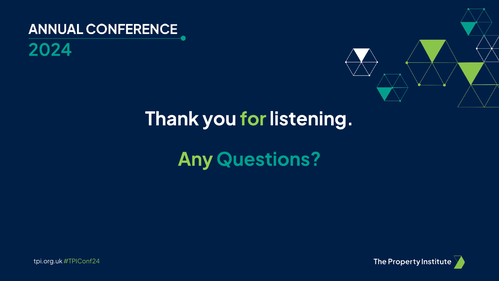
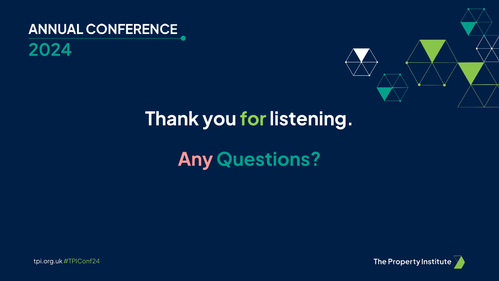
Any colour: light green -> pink
